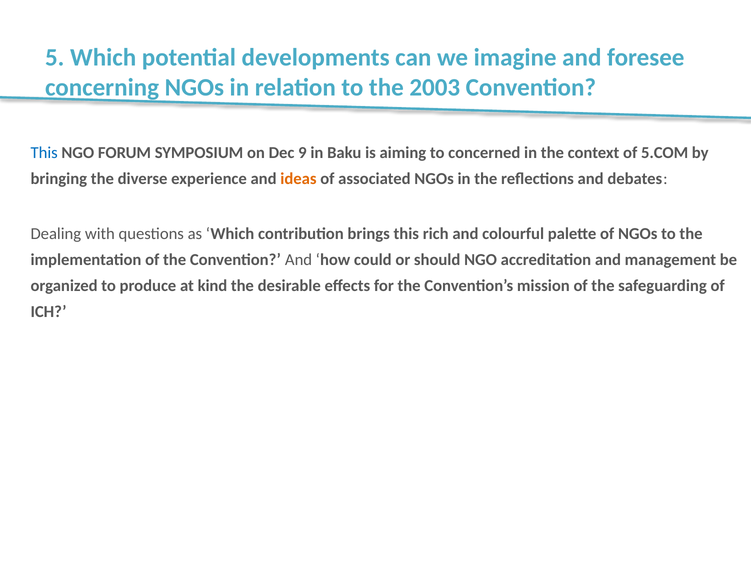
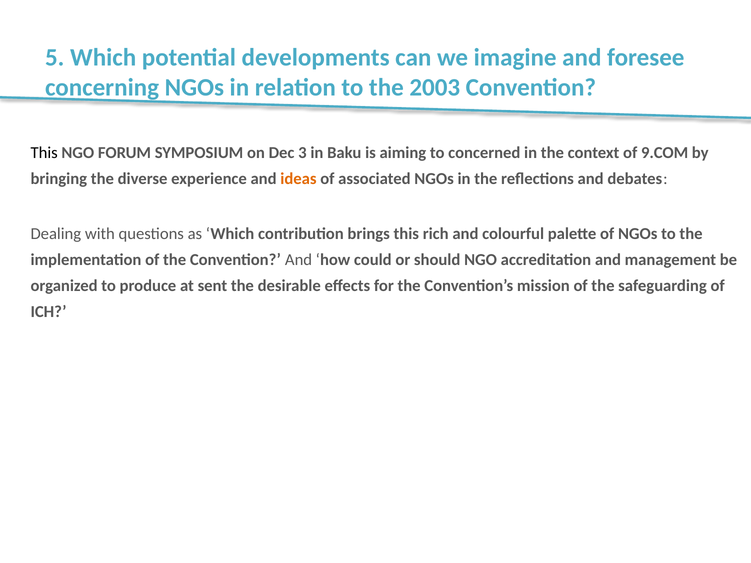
This at (44, 153) colour: blue -> black
9: 9 -> 3
5.COM: 5.COM -> 9.COM
kind: kind -> sent
